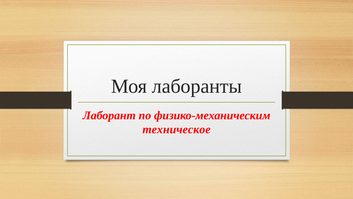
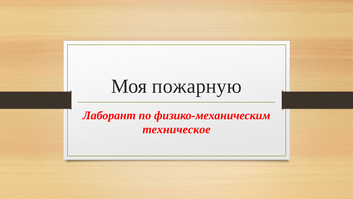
лаборанты: лаборанты -> пожарную
